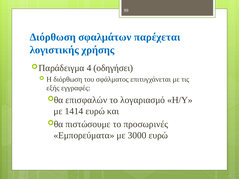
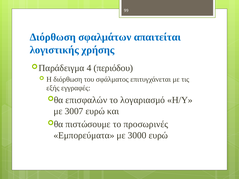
παρέχεται: παρέχεται -> απαιτείται
οδηγήσει: οδηγήσει -> περιόδου
1414: 1414 -> 3007
